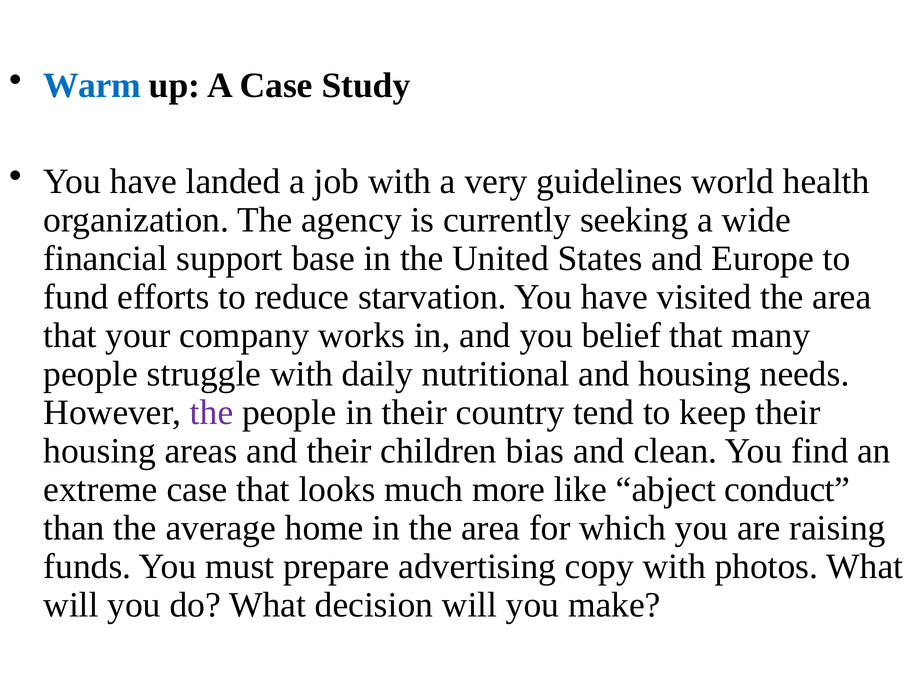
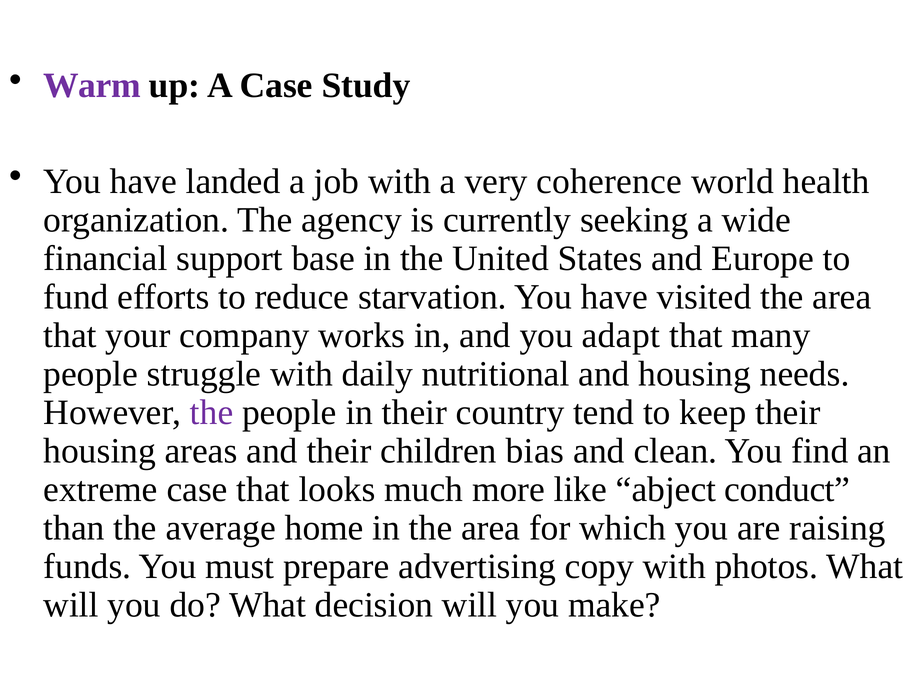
Warm colour: blue -> purple
guidelines: guidelines -> coherence
belief: belief -> adapt
